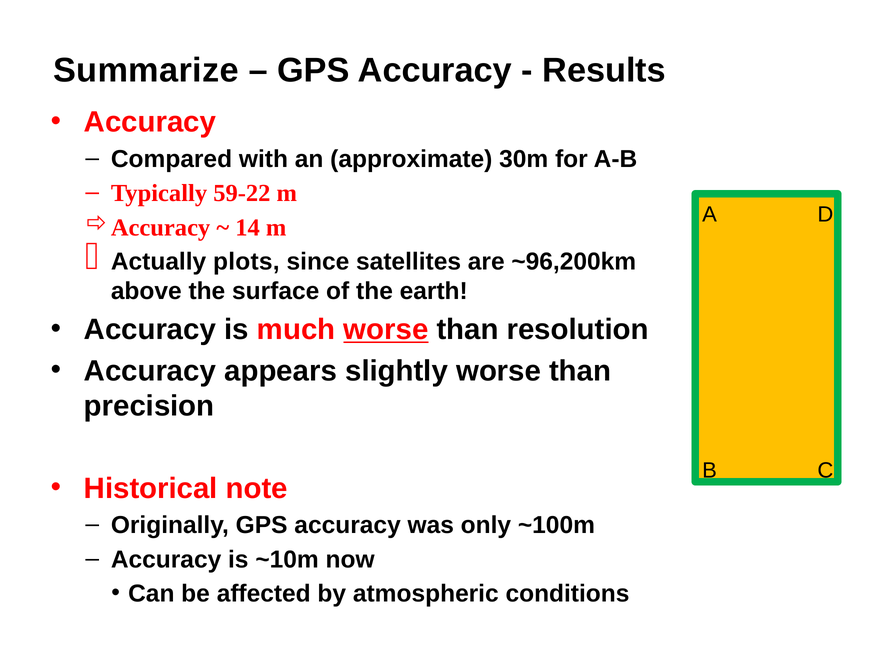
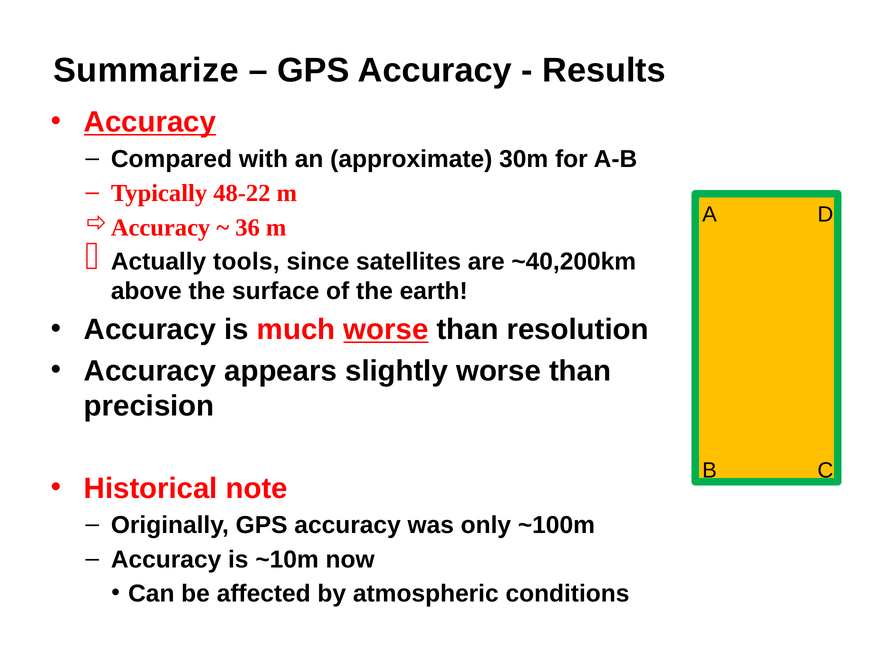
Accuracy at (150, 122) underline: none -> present
59-22: 59-22 -> 48-22
14: 14 -> 36
plots: plots -> tools
~96,200km: ~96,200km -> ~40,200km
